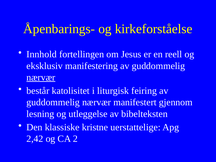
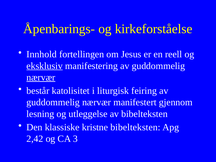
eksklusiv underline: none -> present
kristne uerstattelige: uerstattelige -> bibelteksten
2: 2 -> 3
